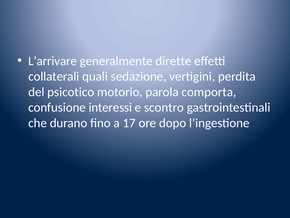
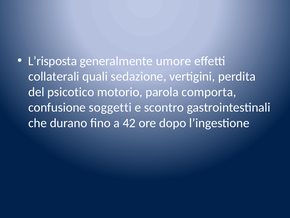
L’arrivare: L’arrivare -> L’risposta
dirette: dirette -> umore
interessi: interessi -> soggetti
17: 17 -> 42
